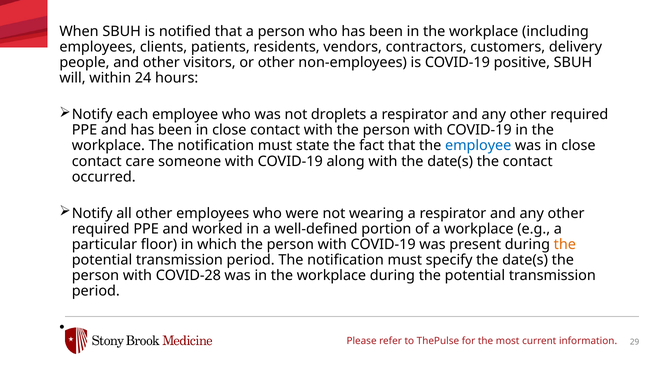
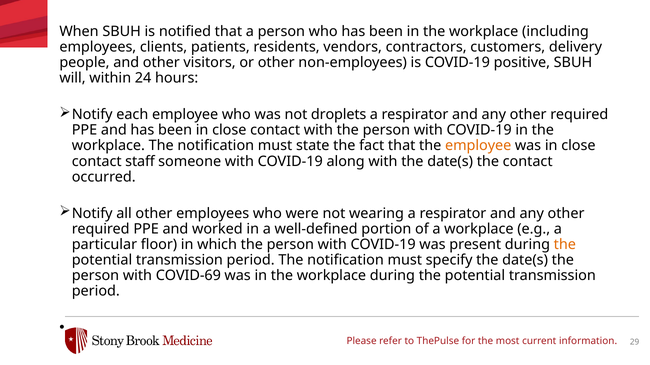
employee at (478, 146) colour: blue -> orange
care: care -> staff
COVID-28: COVID-28 -> COVID-69
